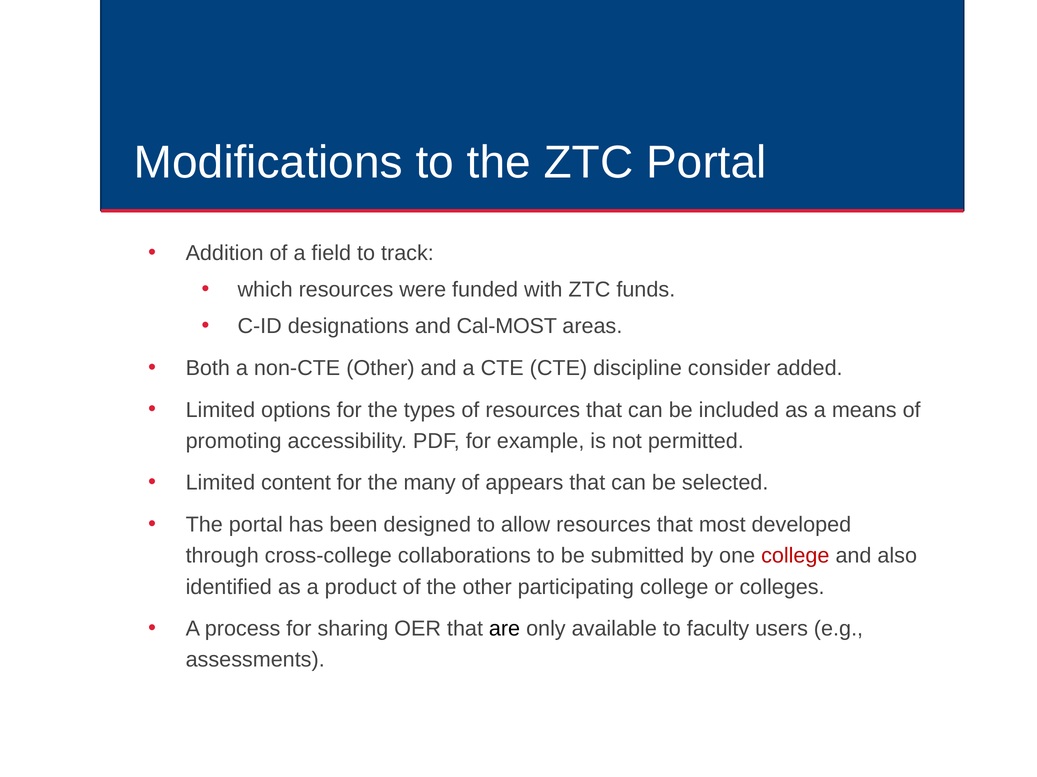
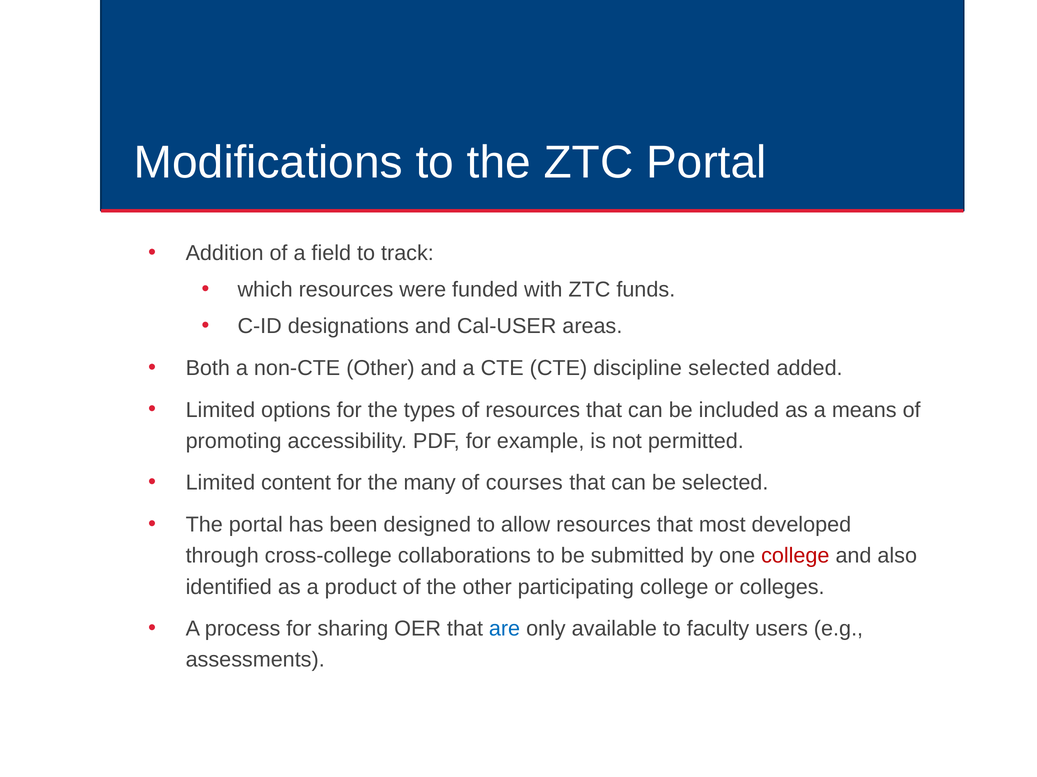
Cal-MOST: Cal-MOST -> Cal-USER
discipline consider: consider -> selected
appears: appears -> courses
are colour: black -> blue
